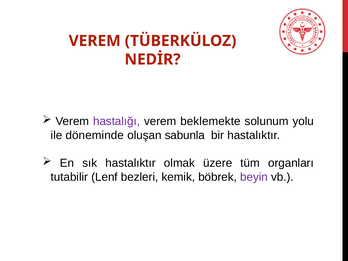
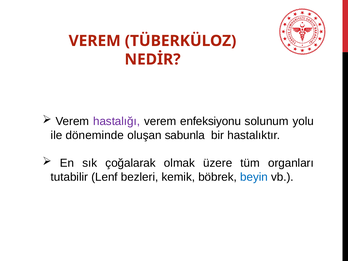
beklemekte: beklemekte -> enfeksiyonu
sık hastalıktır: hastalıktır -> çoğalarak
beyin colour: purple -> blue
